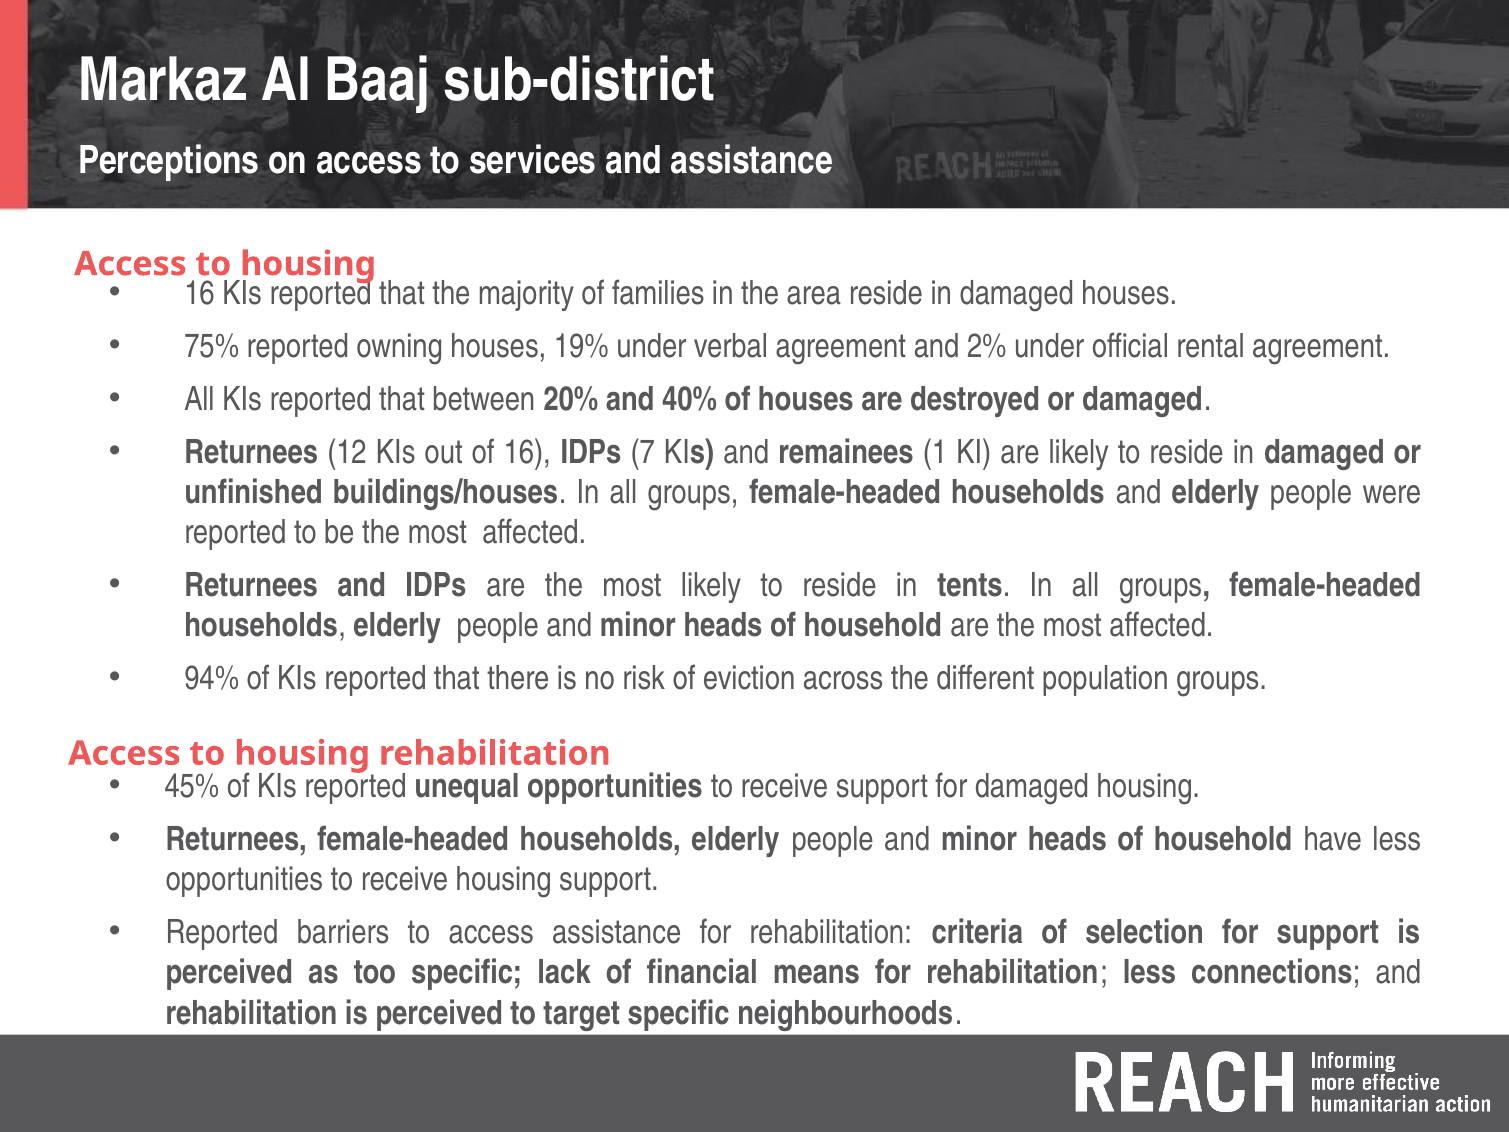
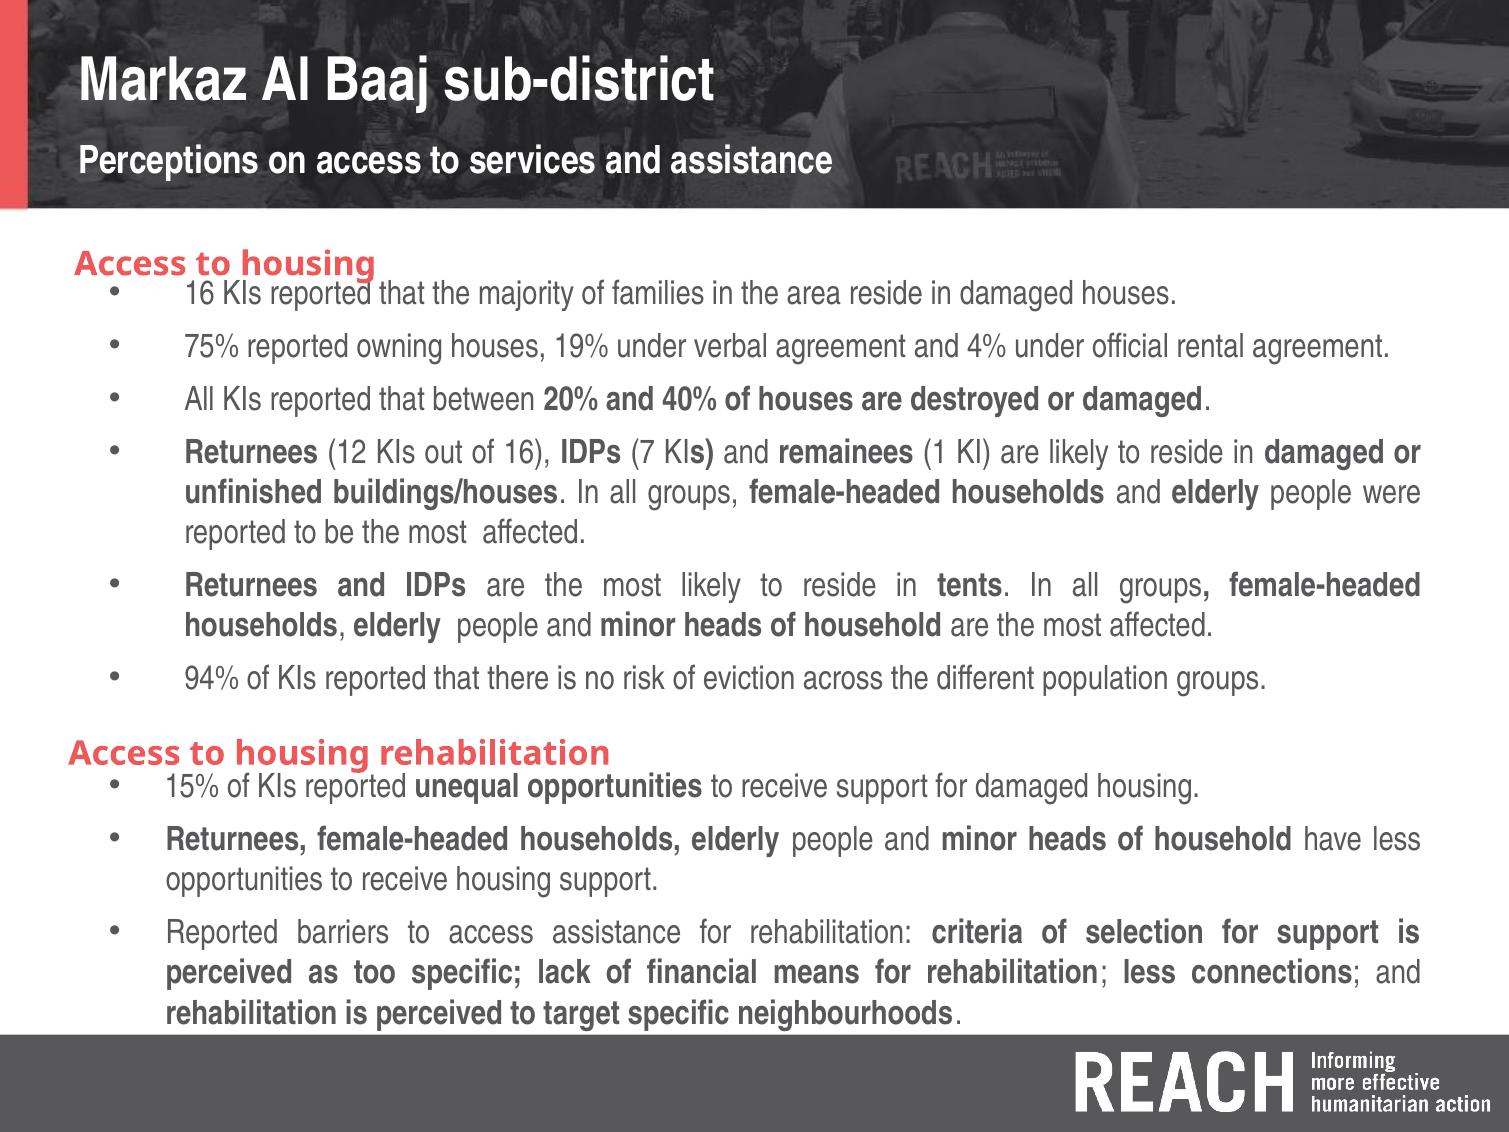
2%: 2% -> 4%
45%: 45% -> 15%
